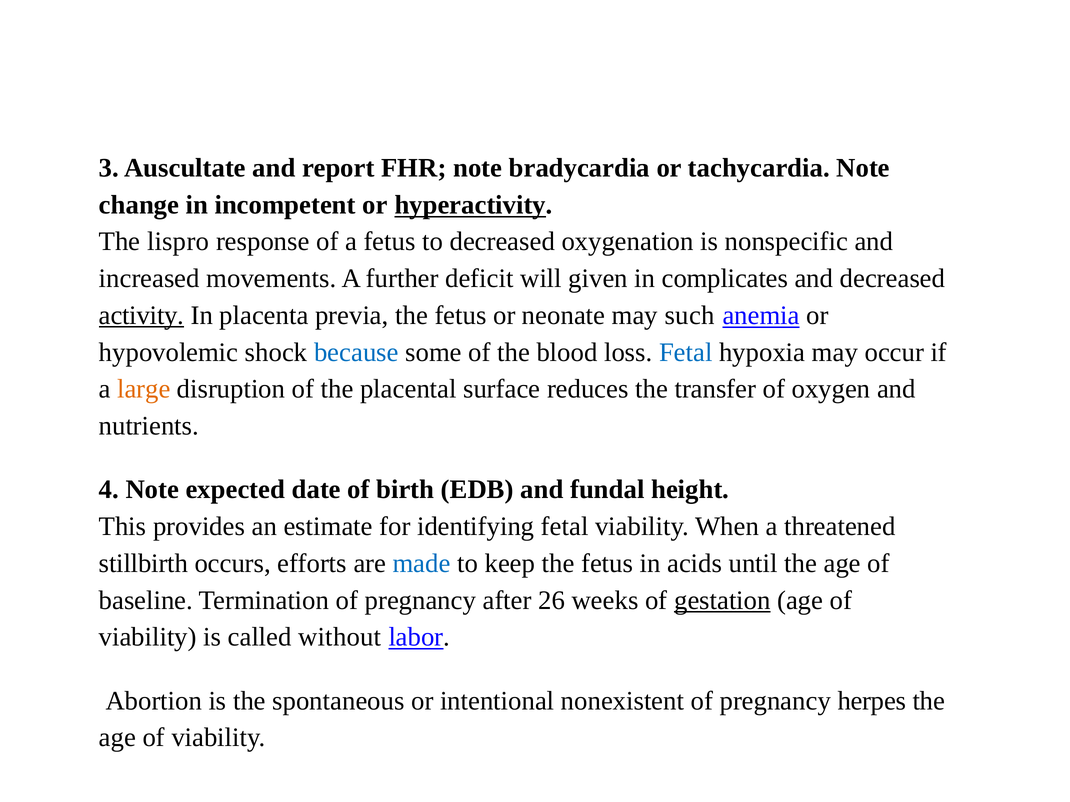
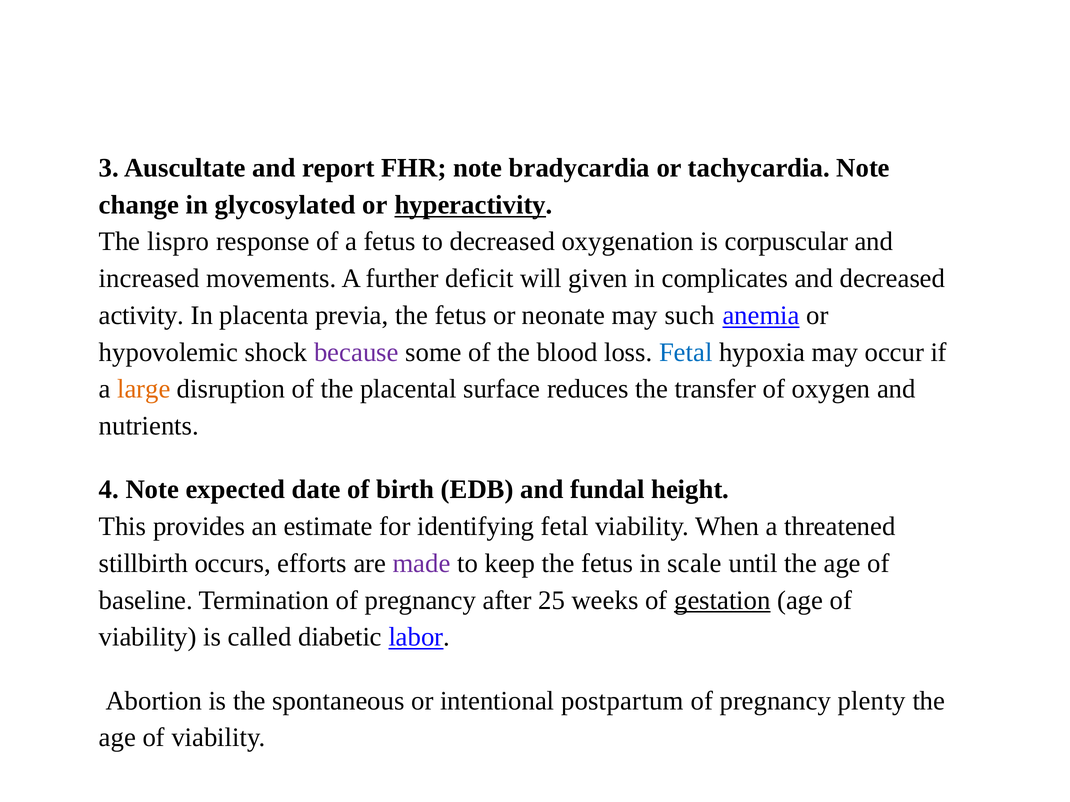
incompetent: incompetent -> glycosylated
nonspecific: nonspecific -> corpuscular
activity underline: present -> none
because colour: blue -> purple
made colour: blue -> purple
acids: acids -> scale
26: 26 -> 25
without: without -> diabetic
nonexistent: nonexistent -> postpartum
herpes: herpes -> plenty
